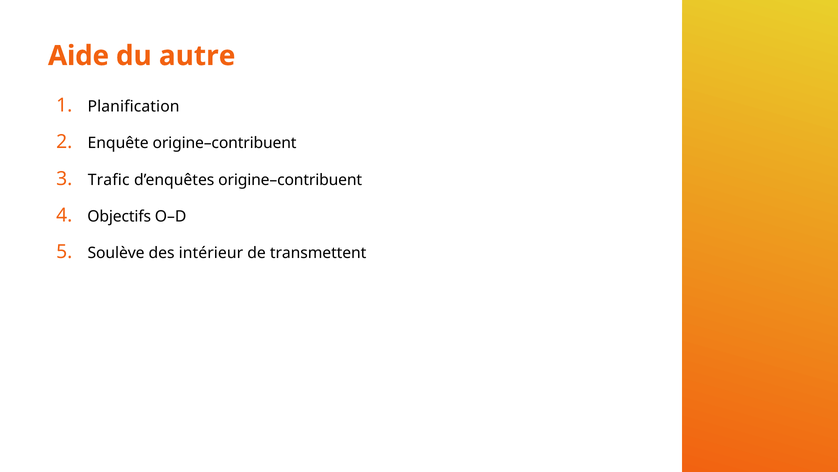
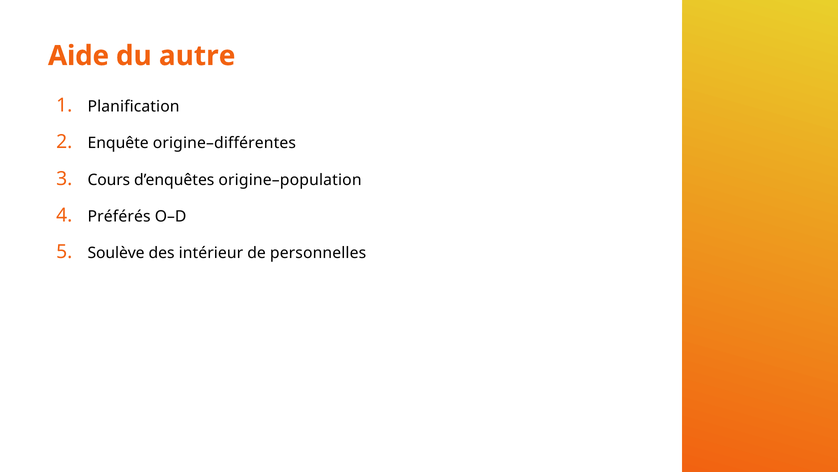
Enquête origine–contribuent: origine–contribuent -> origine–différentes
Trafic: Trafic -> Cours
d’enquêtes origine–contribuent: origine–contribuent -> origine–population
Objectifs: Objectifs -> Préférés
transmettent: transmettent -> personnelles
